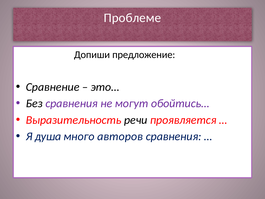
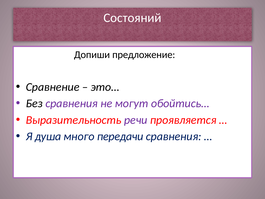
Проблеме: Проблеме -> Состояний
речи colour: black -> purple
авторов: авторов -> передачи
